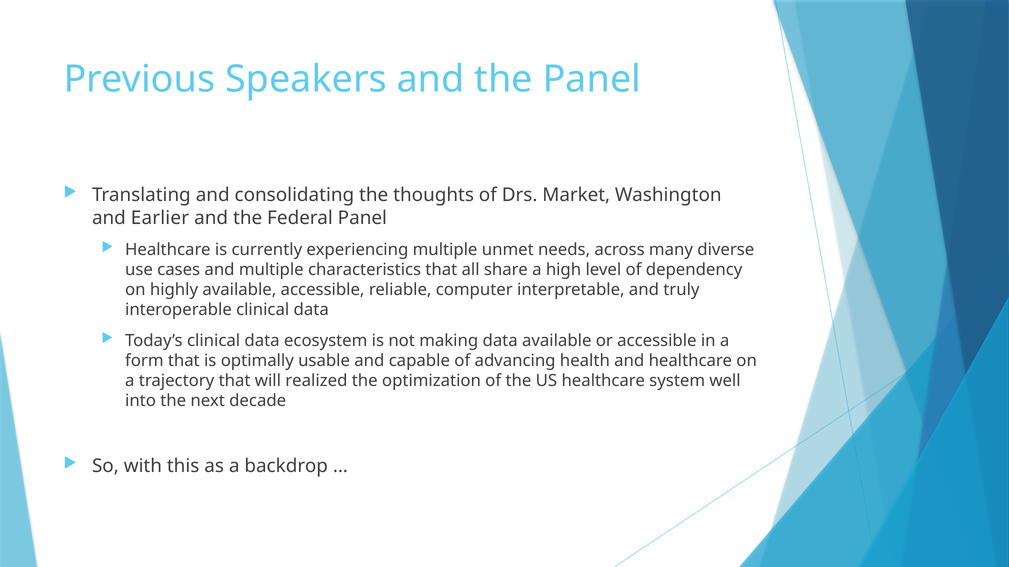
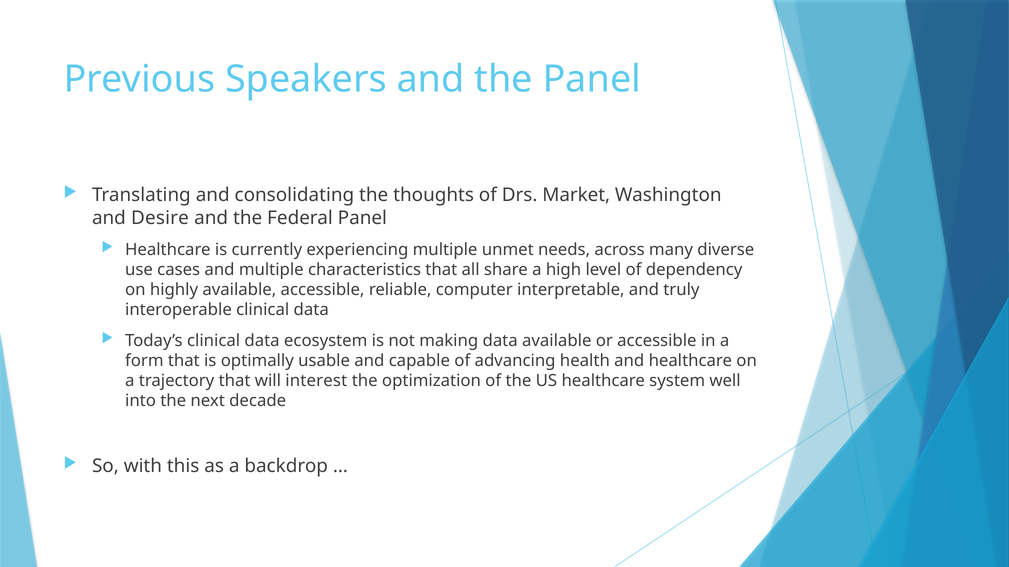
Earlier: Earlier -> Desire
realized: realized -> interest
